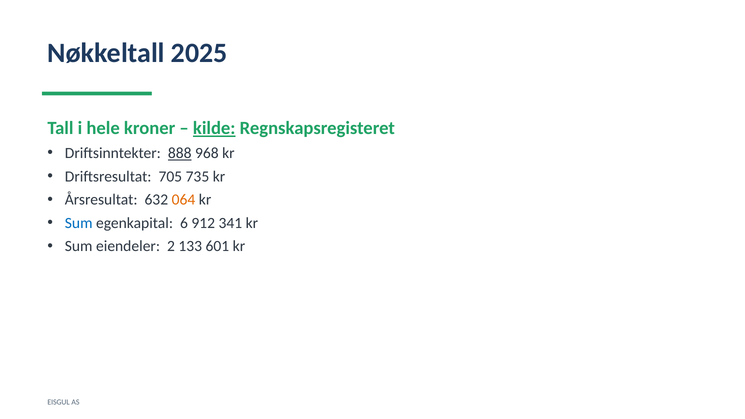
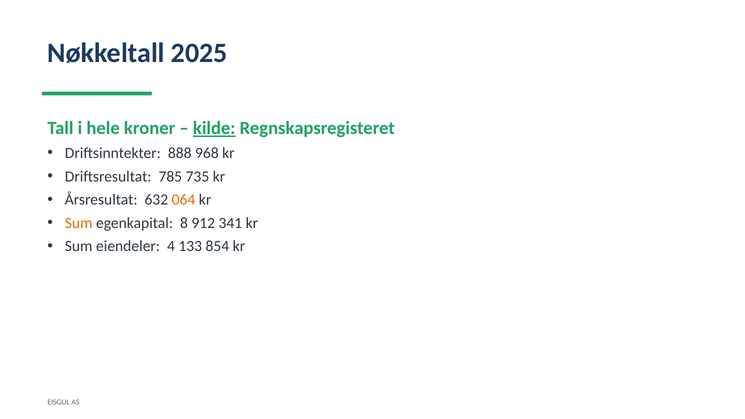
888 underline: present -> none
705: 705 -> 785
Sum at (79, 223) colour: blue -> orange
6: 6 -> 8
2: 2 -> 4
601: 601 -> 854
